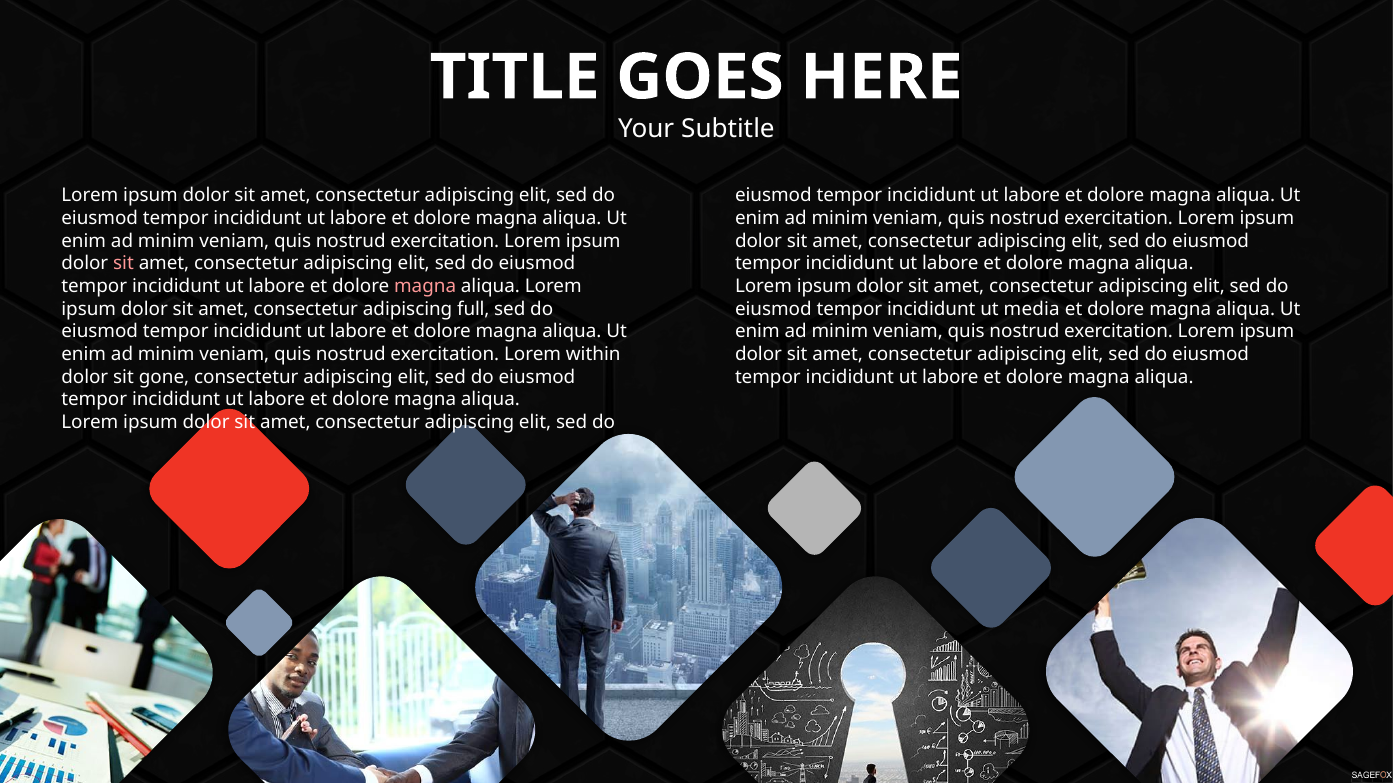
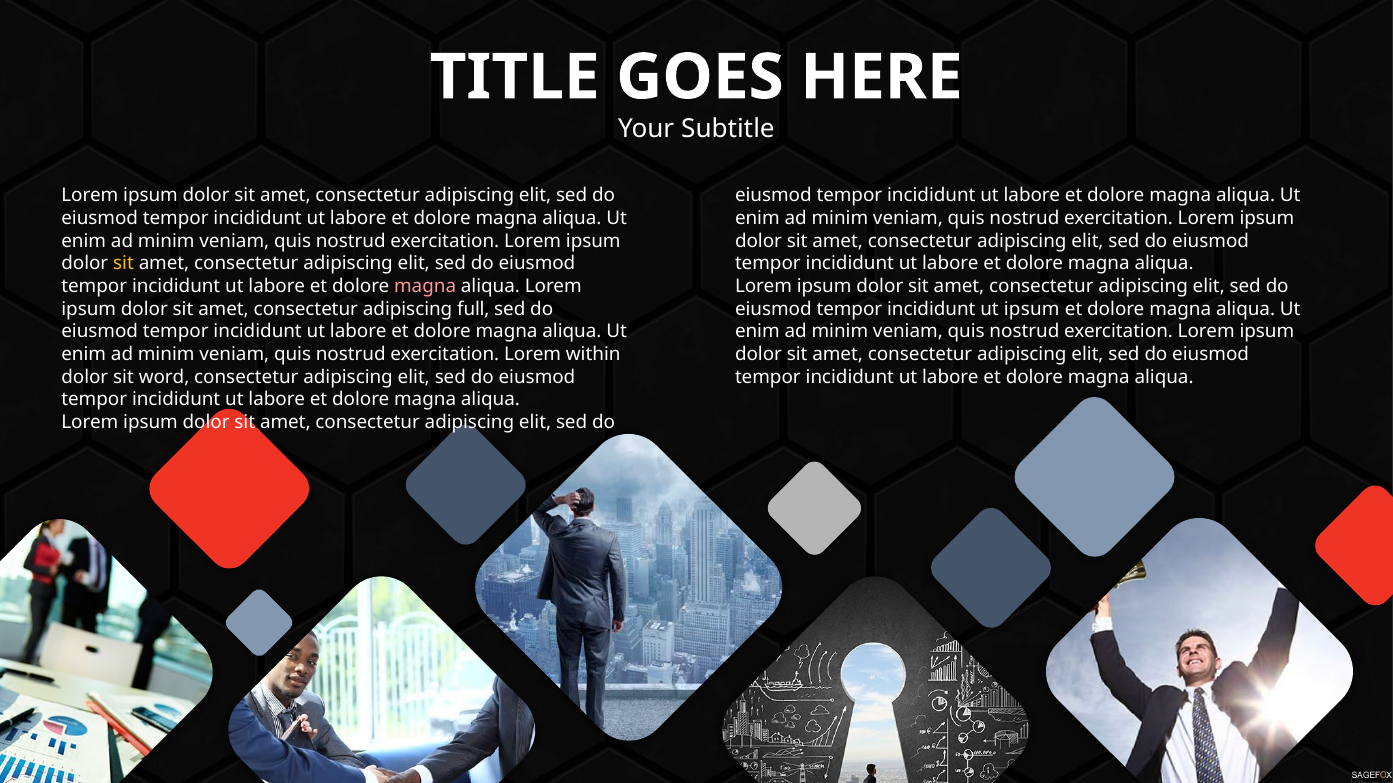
sit at (124, 264) colour: pink -> yellow
ut media: media -> ipsum
gone: gone -> word
